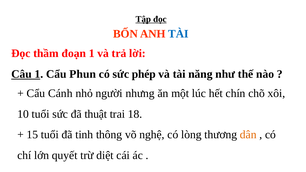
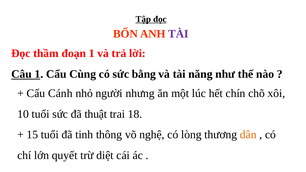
TÀI at (178, 34) colour: blue -> purple
Phun: Phun -> Cùng
phép: phép -> bằng
